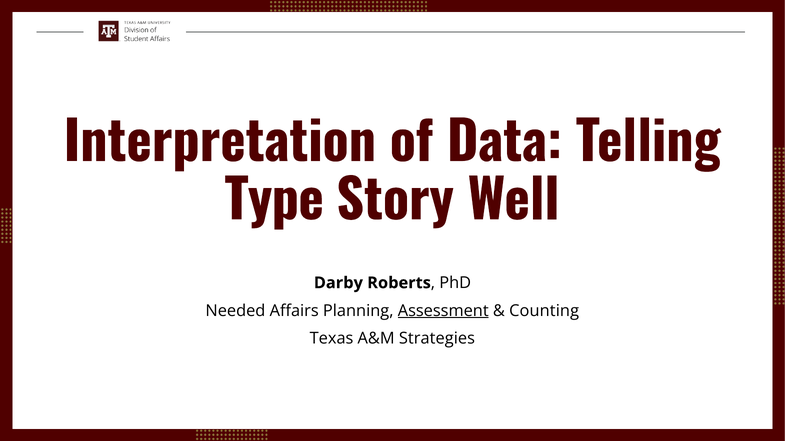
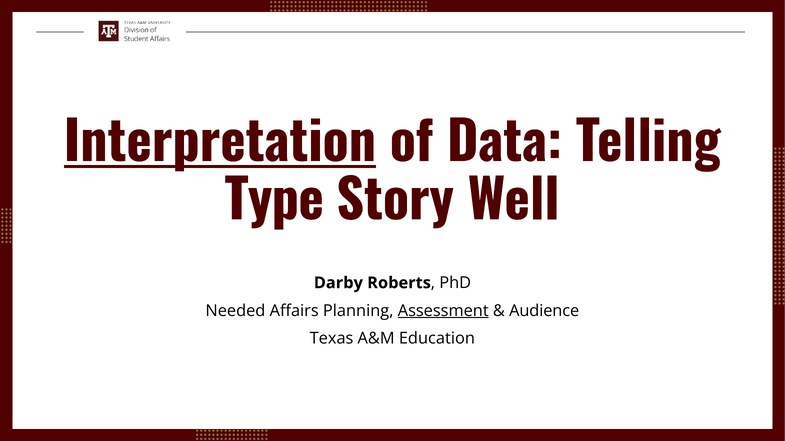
Interpretation underline: none -> present
Counting: Counting -> Audience
Strategies: Strategies -> Education
